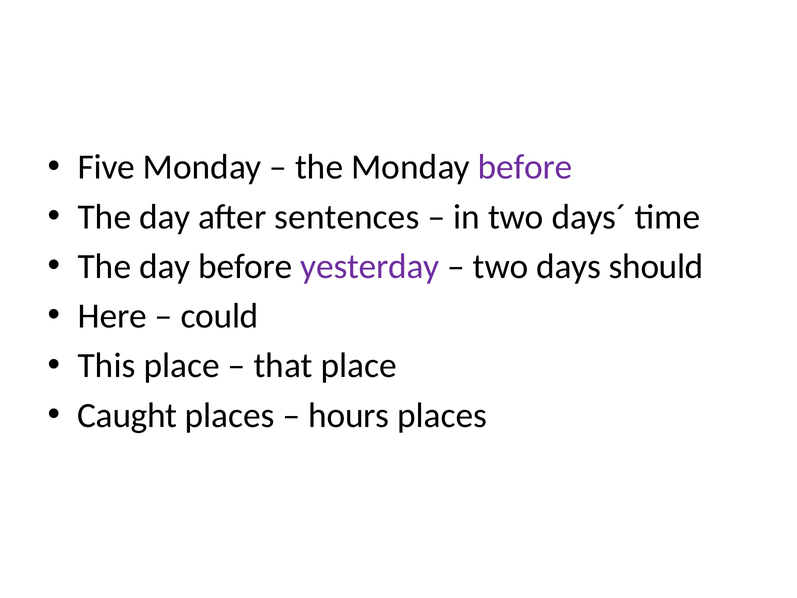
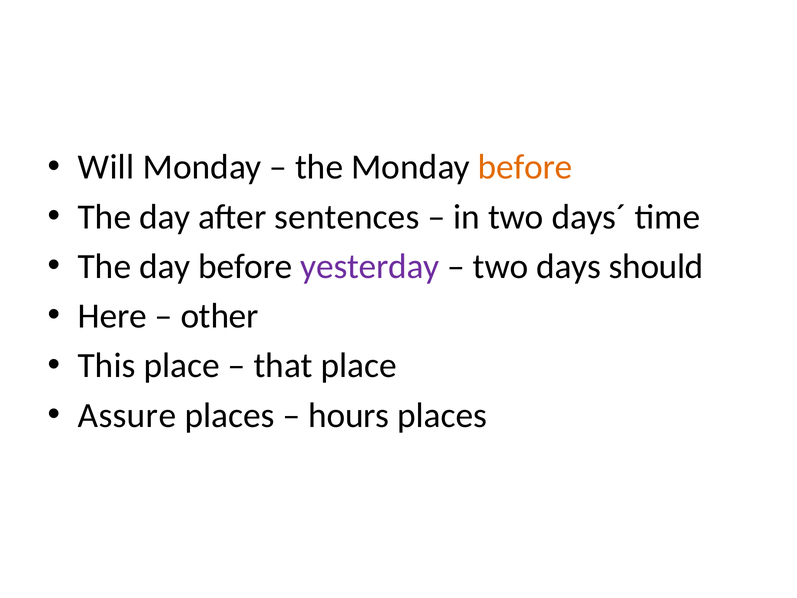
Five: Five -> Will
before at (525, 167) colour: purple -> orange
could: could -> other
Caught: Caught -> Assure
